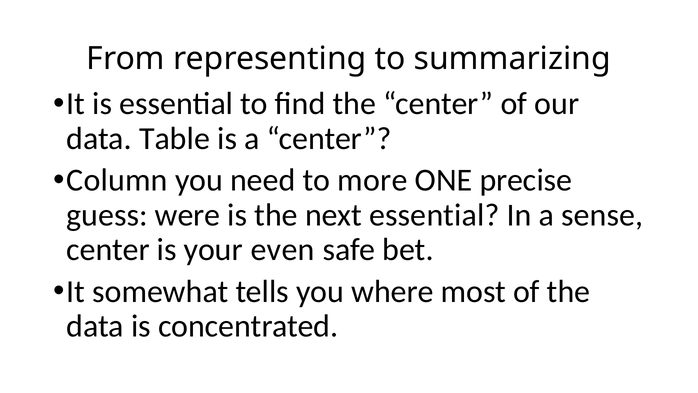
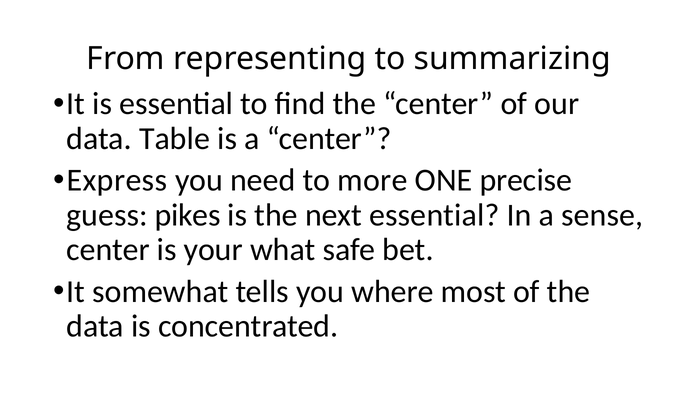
Column: Column -> Express
were: were -> pikes
even: even -> what
